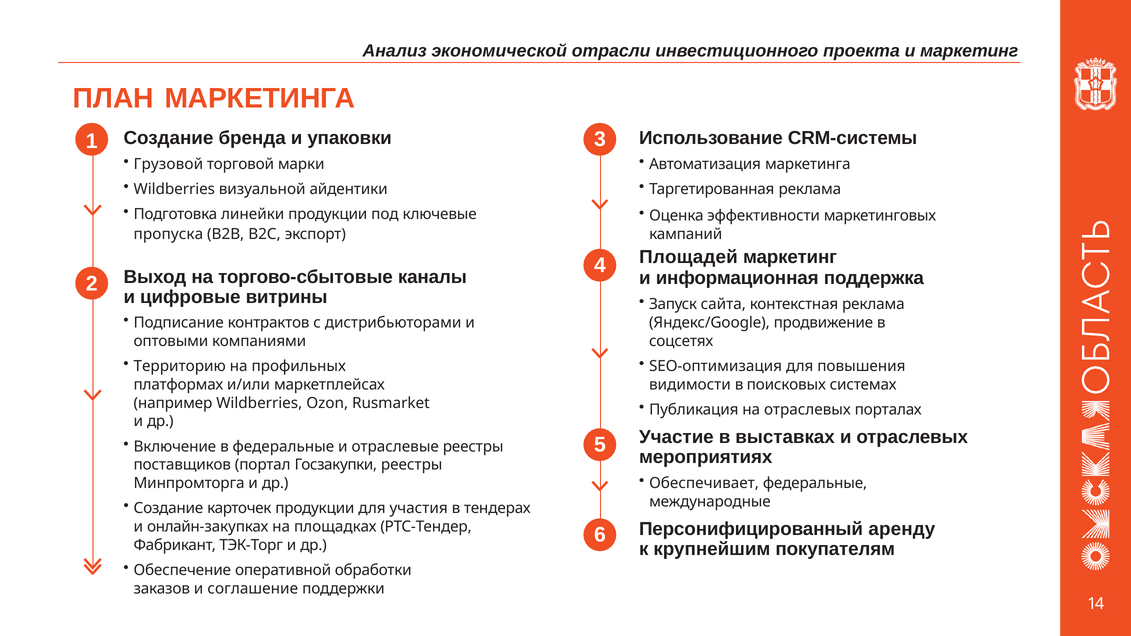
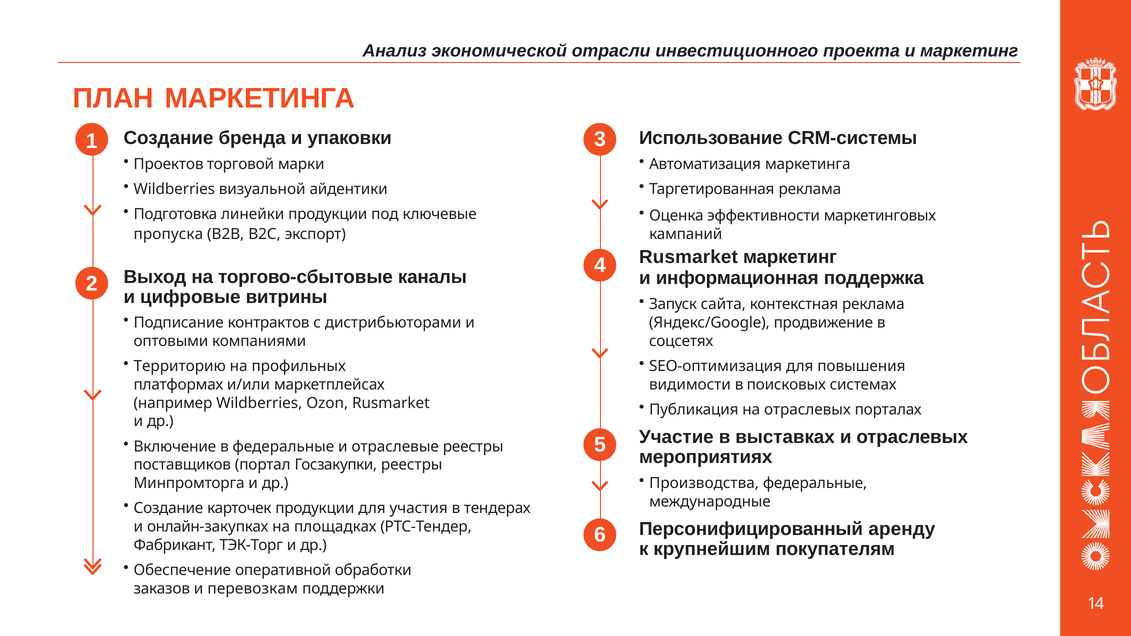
Грузовой: Грузовой -> Проектов
Площадей at (688, 257): Площадей -> Rusmarket
Обеспечивает: Обеспечивает -> Производства
соглашение: соглашение -> перевозкам
